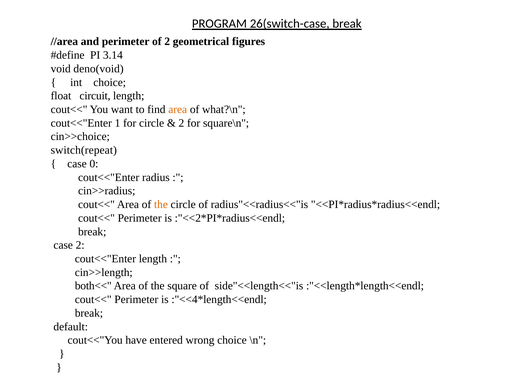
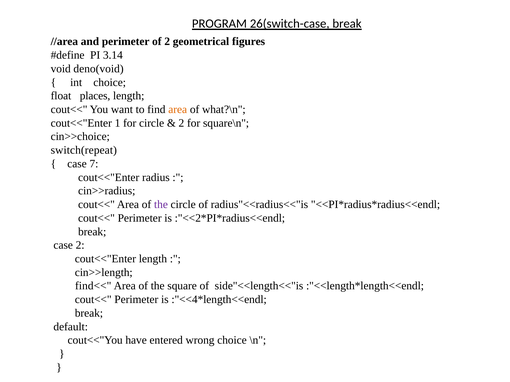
circuit: circuit -> places
0: 0 -> 7
the at (161, 205) colour: orange -> purple
both<<: both<< -> find<<
